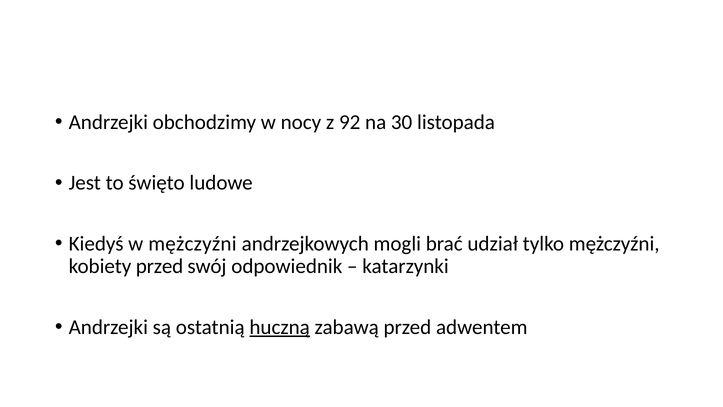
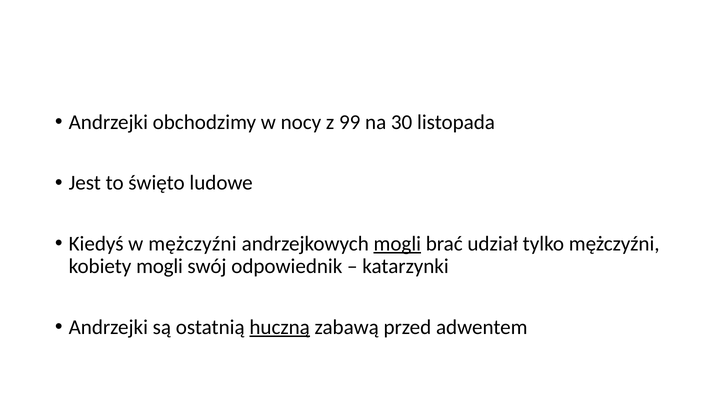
92: 92 -> 99
mogli at (397, 243) underline: none -> present
kobiety przed: przed -> mogli
